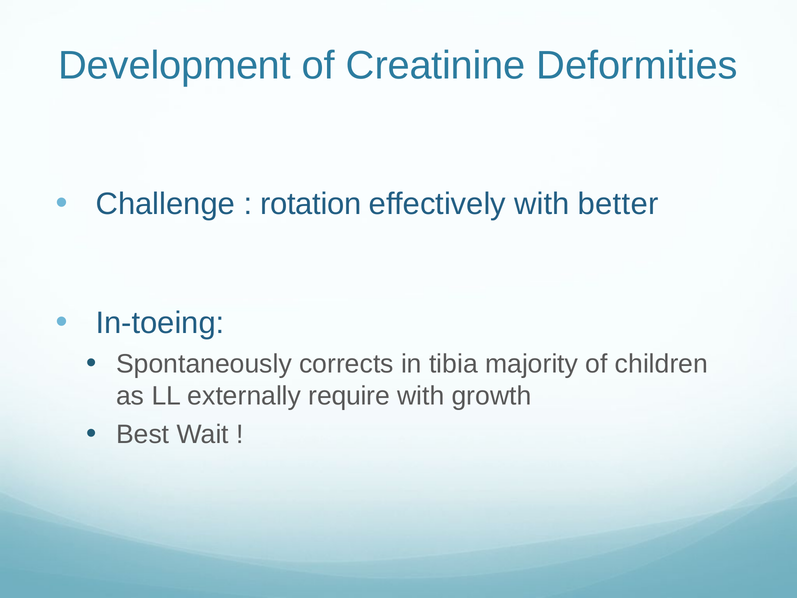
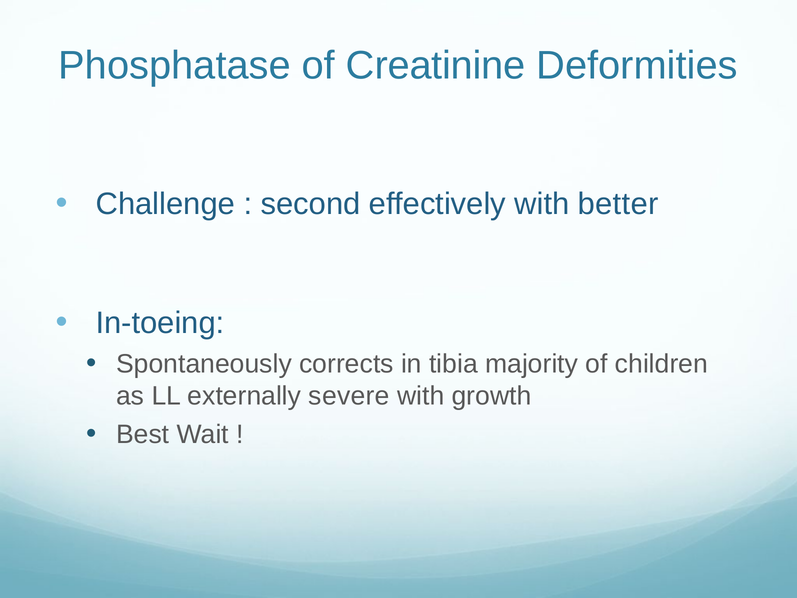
Development: Development -> Phosphatase
rotation: rotation -> second
require: require -> severe
